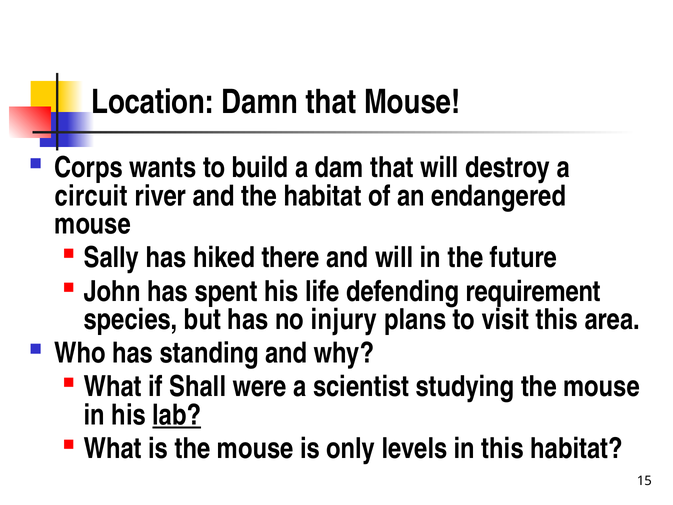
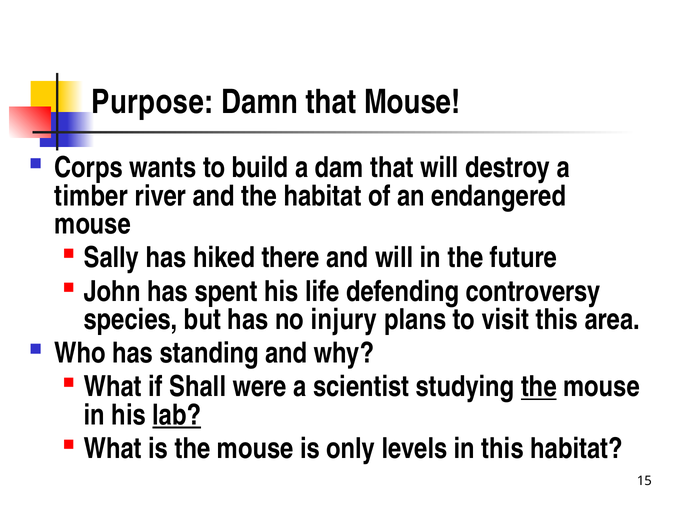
Location: Location -> Purpose
circuit: circuit -> timber
requirement: requirement -> controversy
the at (539, 387) underline: none -> present
